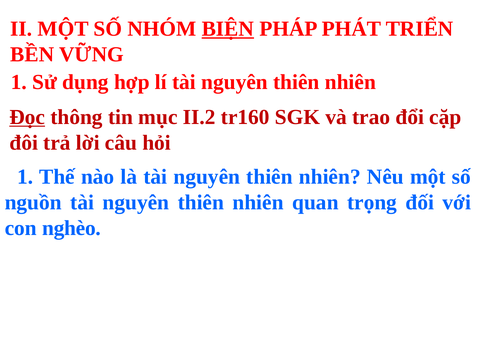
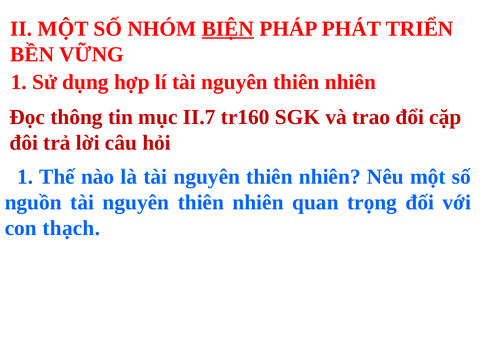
Đọc underline: present -> none
II.2: II.2 -> II.7
nghèo: nghèo -> thạch
